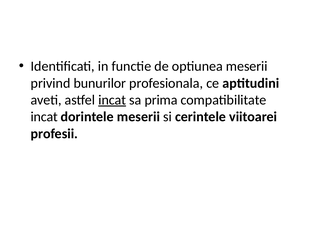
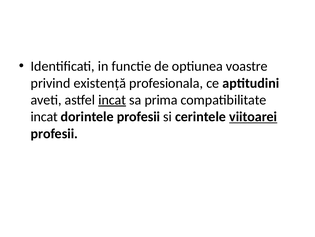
optiunea meserii: meserii -> voastre
bunurilor: bunurilor -> existență
dorintele meserii: meserii -> profesii
viitoarei underline: none -> present
